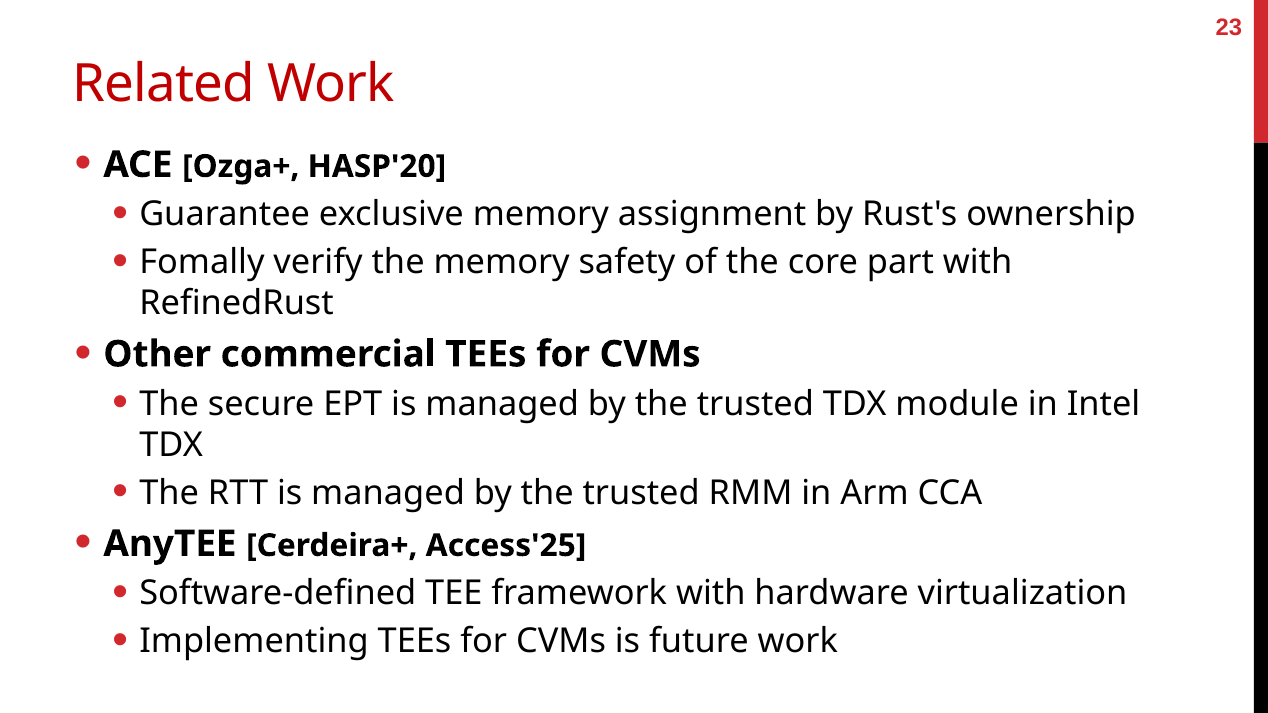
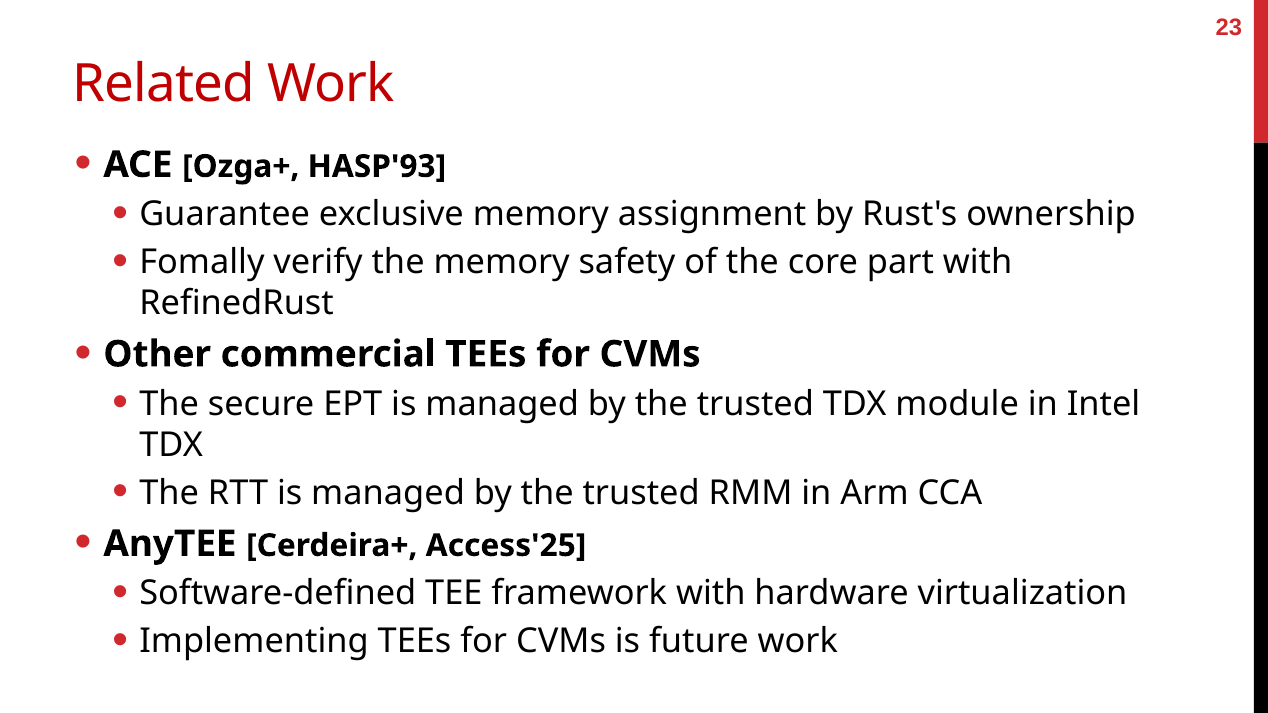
HASP'20: HASP'20 -> HASP'93
